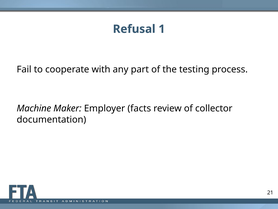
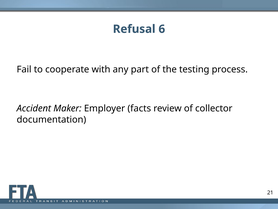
1: 1 -> 6
Machine: Machine -> Accident
